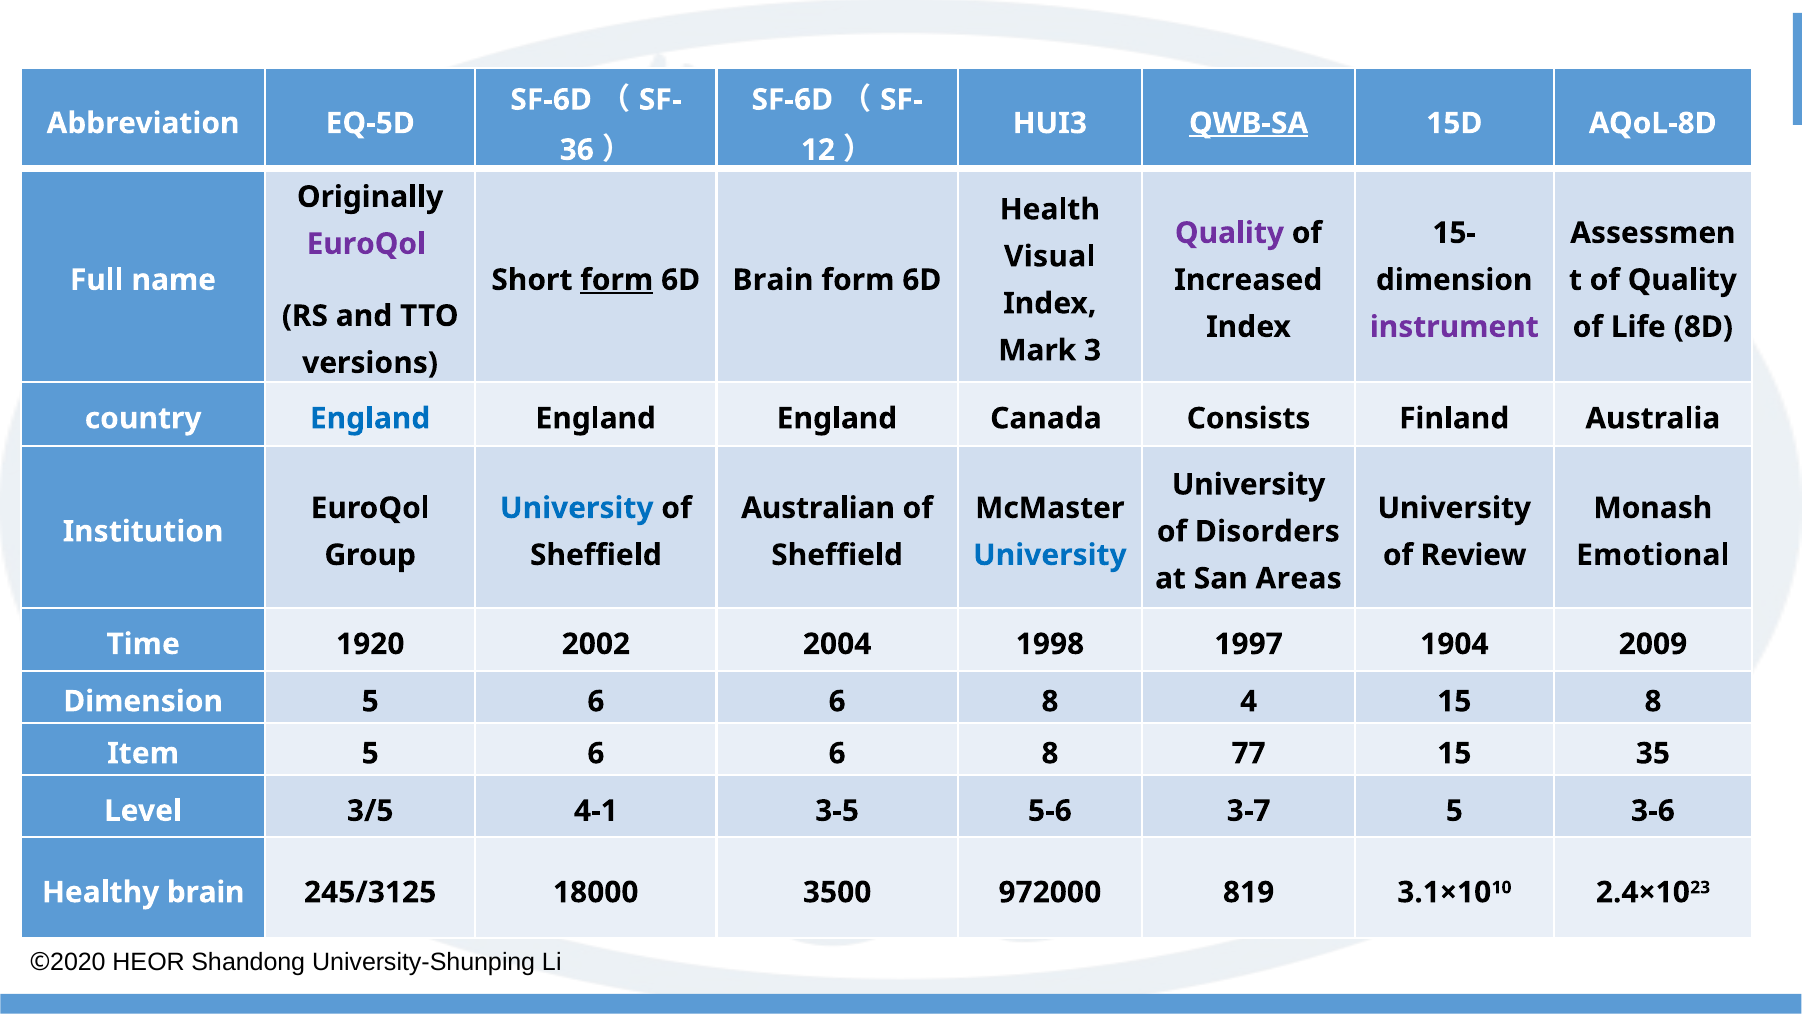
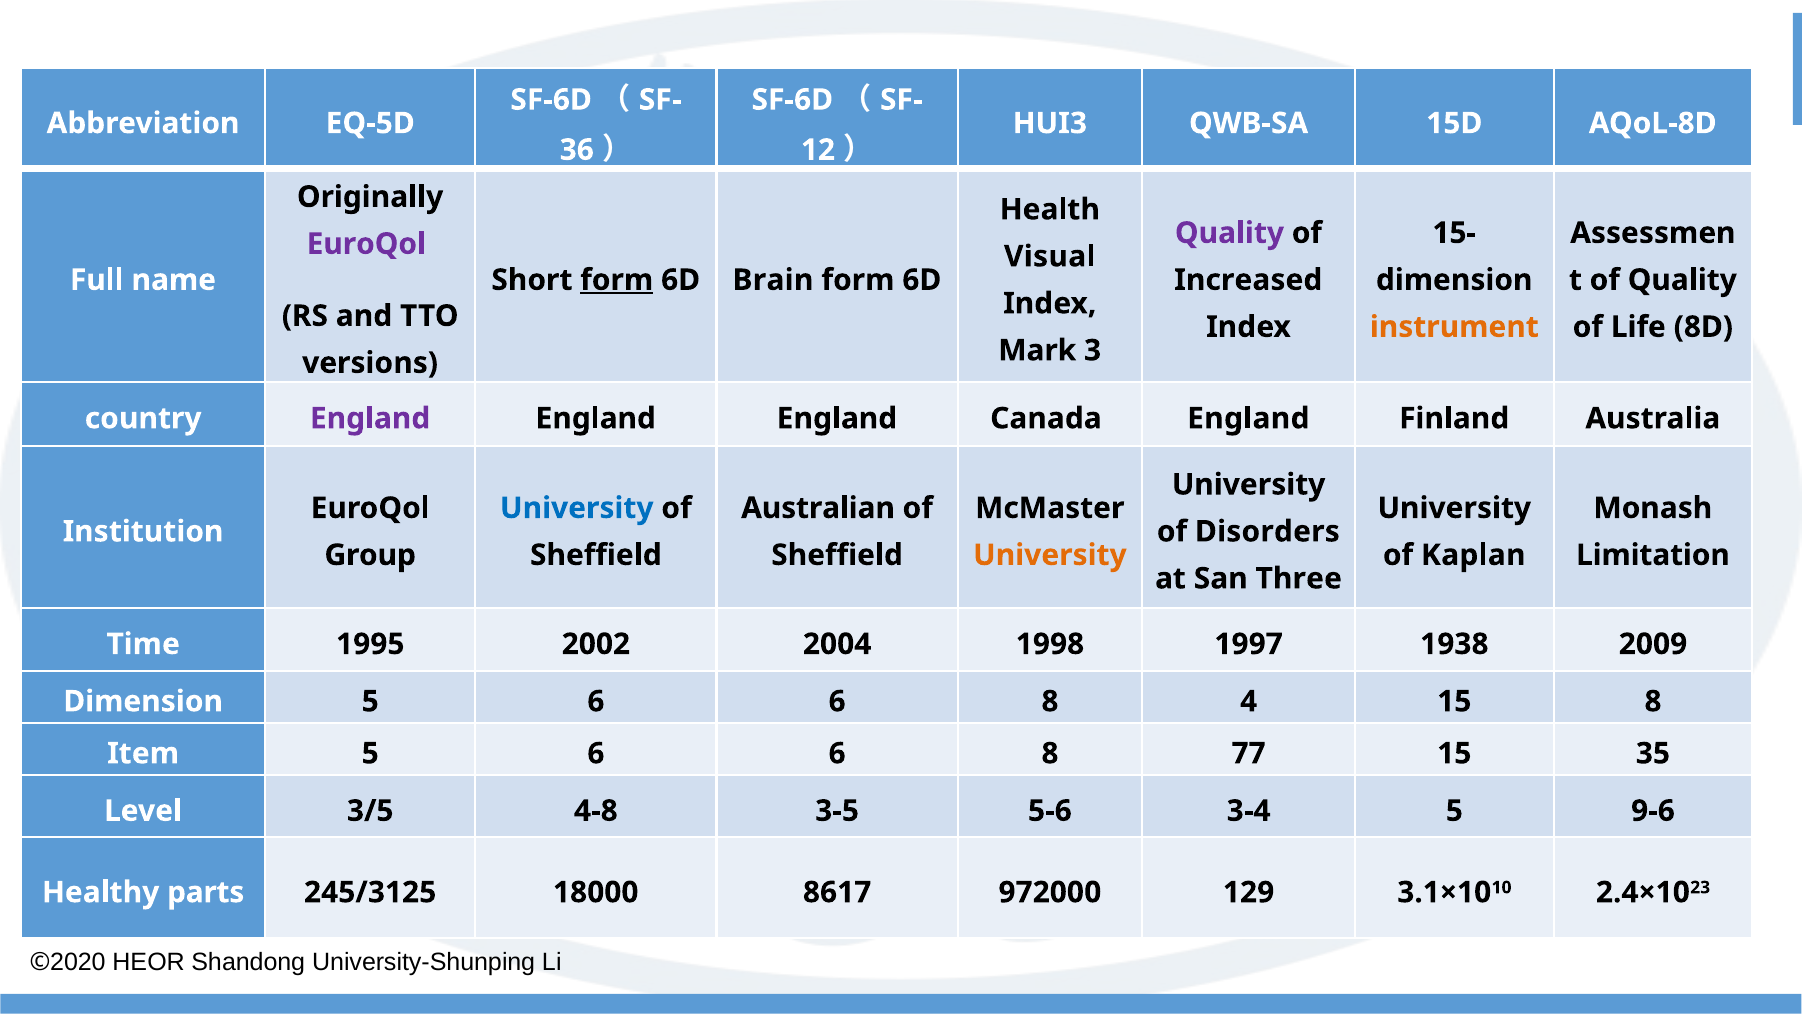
QWB-SA underline: present -> none
instrument colour: purple -> orange
England at (370, 418) colour: blue -> purple
Canada Consists: Consists -> England
University at (1050, 555) colour: blue -> orange
Review: Review -> Kaplan
Emotional: Emotional -> Limitation
Areas: Areas -> Three
1920: 1920 -> 1995
1904: 1904 -> 1938
4-1: 4-1 -> 4-8
3-7: 3-7 -> 3-4
3-6: 3-6 -> 9-6
Healthy brain: brain -> parts
3500: 3500 -> 8617
819: 819 -> 129
